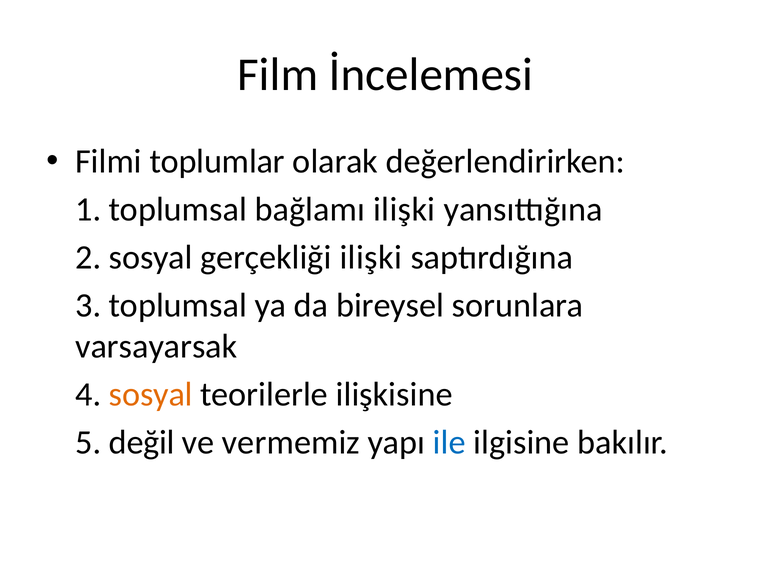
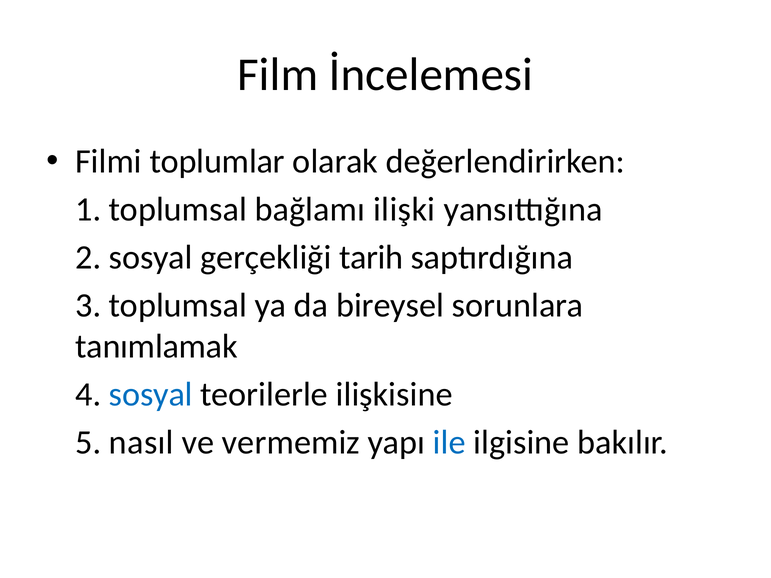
gerçekliği ilişki: ilişki -> tarih
varsayarsak: varsayarsak -> tanımlamak
sosyal at (151, 395) colour: orange -> blue
değil: değil -> nasıl
